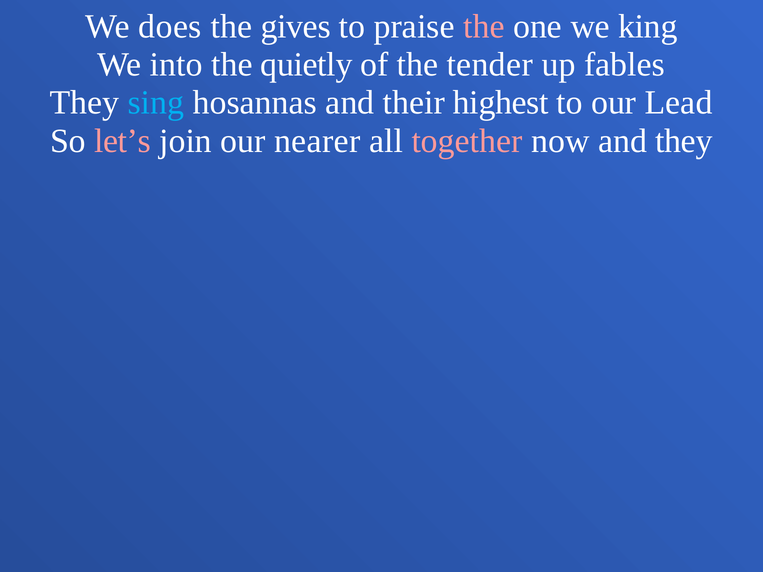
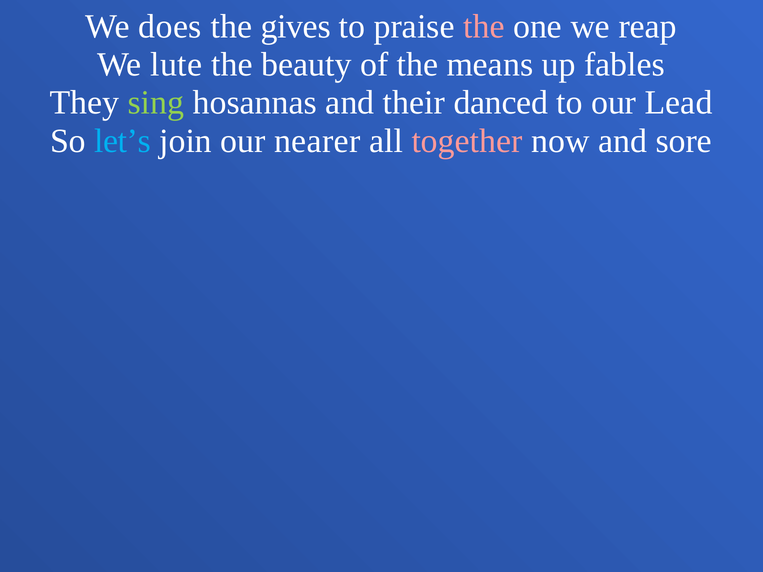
king: king -> reap
into: into -> lute
quietly: quietly -> beauty
tender: tender -> means
sing colour: light blue -> light green
highest: highest -> danced
let’s colour: pink -> light blue
and they: they -> sore
